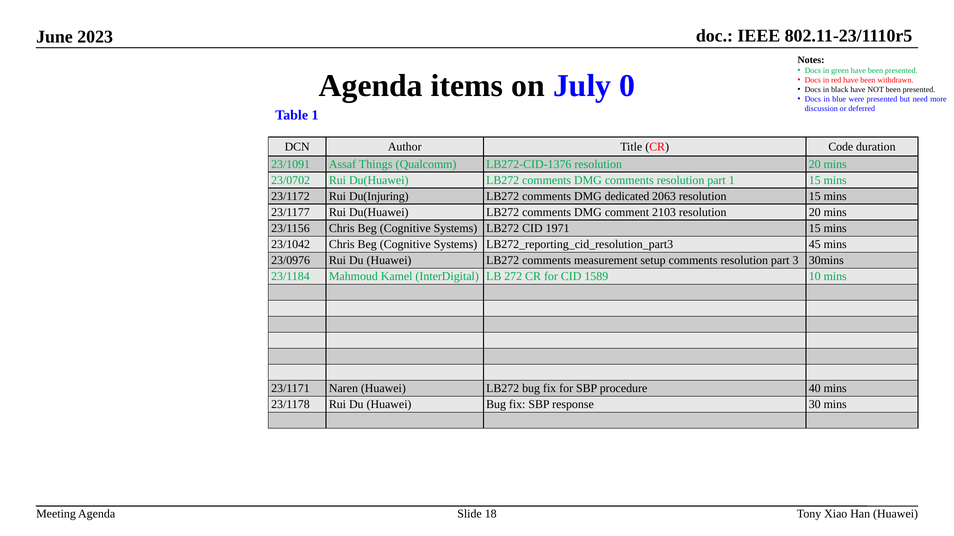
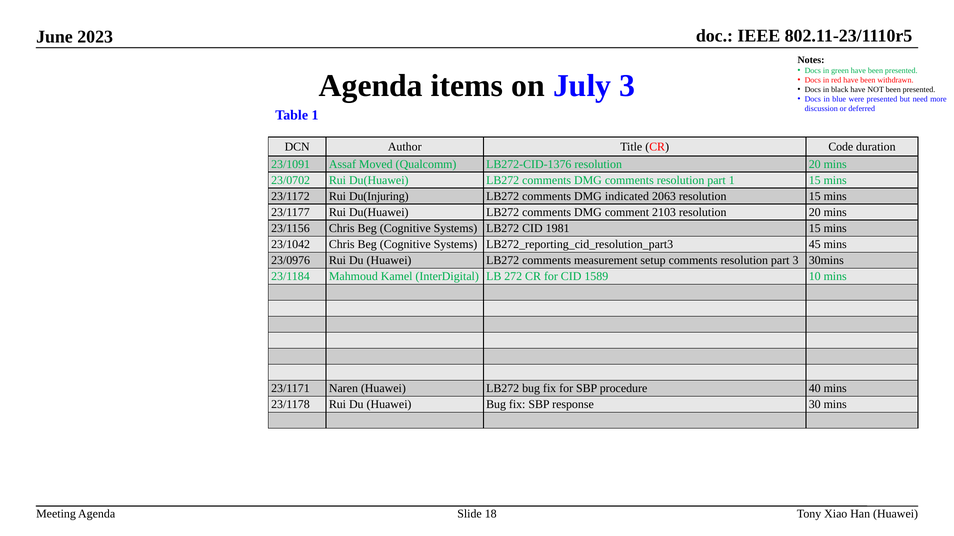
July 0: 0 -> 3
Things: Things -> Moved
dedicated: dedicated -> indicated
1971: 1971 -> 1981
